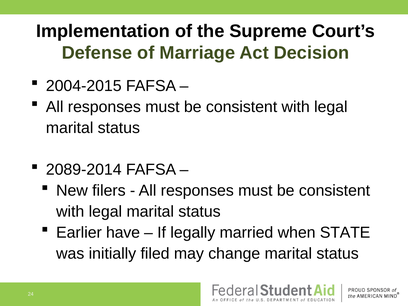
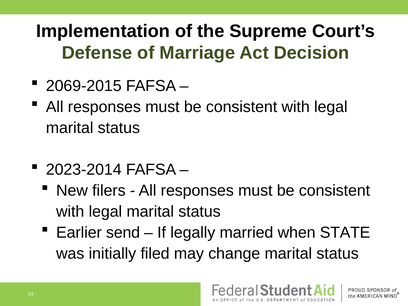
2004-2015: 2004-2015 -> 2069-2015
2089-2014: 2089-2014 -> 2023-2014
have: have -> send
